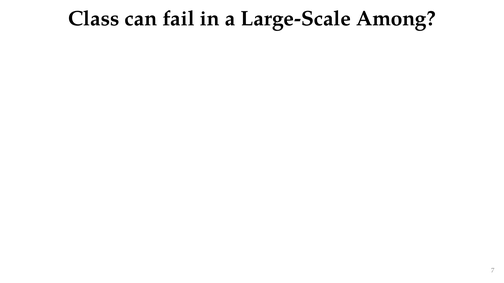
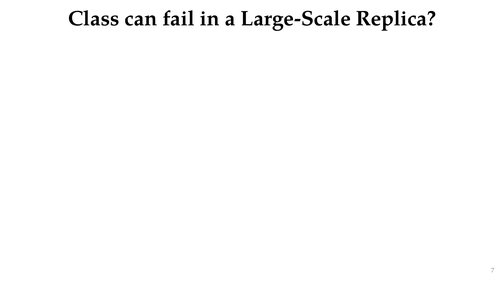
Among: Among -> Replica
